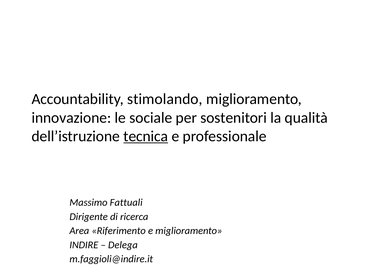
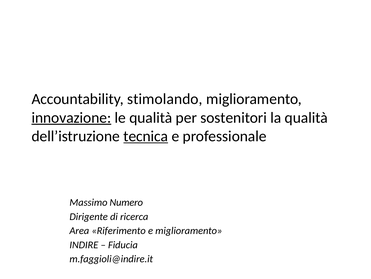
innovazione underline: none -> present
le sociale: sociale -> qualità
Fattuali: Fattuali -> Numero
Delega: Delega -> Fiducia
